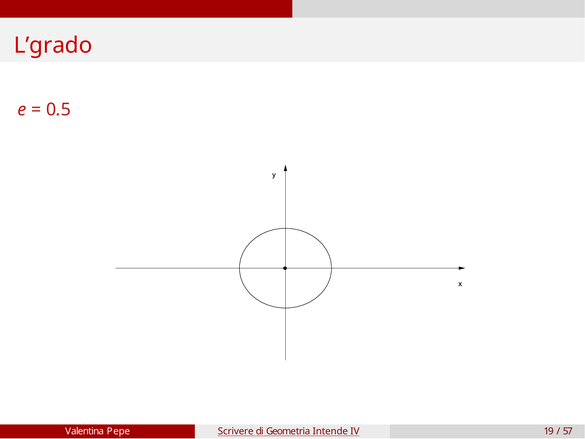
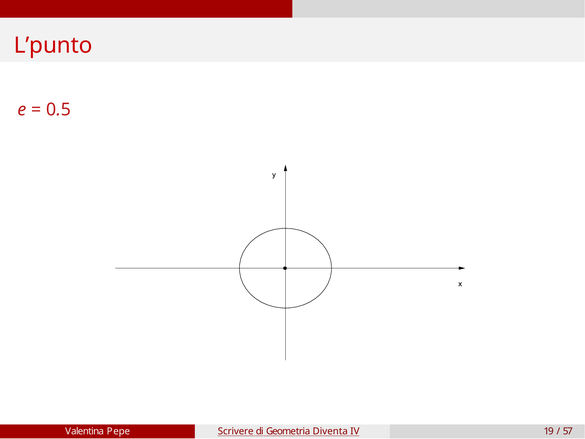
L’grado: L’grado -> L’punto
Intende: Intende -> Diventa
